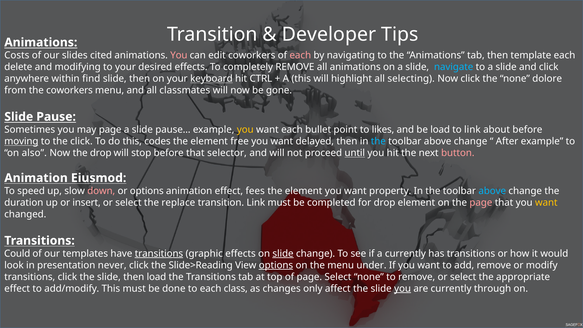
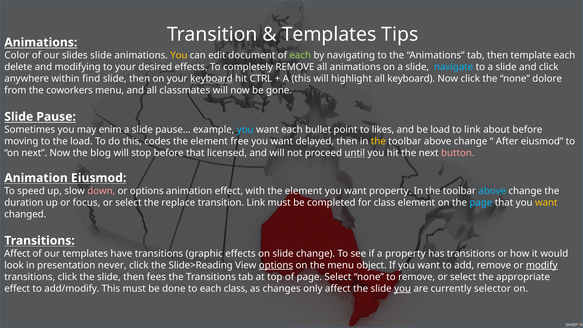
Developer at (329, 34): Developer -> Templates
Costs: Costs -> Color
slides cited: cited -> slide
You at (179, 55) colour: pink -> yellow
edit coworkers: coworkers -> document
each at (300, 55) colour: pink -> light green
all selecting: selecting -> keyboard
may page: page -> enim
you at (245, 130) colour: yellow -> light blue
moving underline: present -> none
the click: click -> load
the at (378, 141) colour: light blue -> yellow
After example: example -> eiusmod
on also: also -> next
the drop: drop -> blog
selector: selector -> licensed
fees: fees -> with
insert: insert -> focus
for drop: drop -> class
page at (481, 203) colour: pink -> light blue
Could at (17, 254): Could -> Affect
transitions at (159, 254) underline: present -> none
slide at (283, 254) underline: present -> none
a currently: currently -> property
under: under -> object
modify underline: none -> present
then load: load -> fees
through: through -> selector
